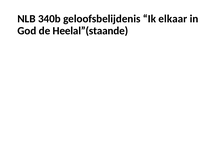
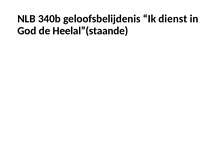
elkaar: elkaar -> dienst
